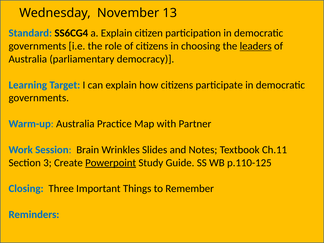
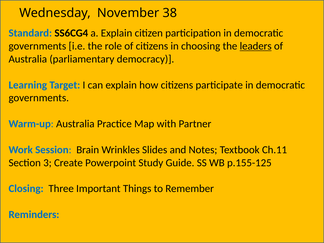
13: 13 -> 38
Powerpoint underline: present -> none
p.110-125: p.110-125 -> p.155-125
